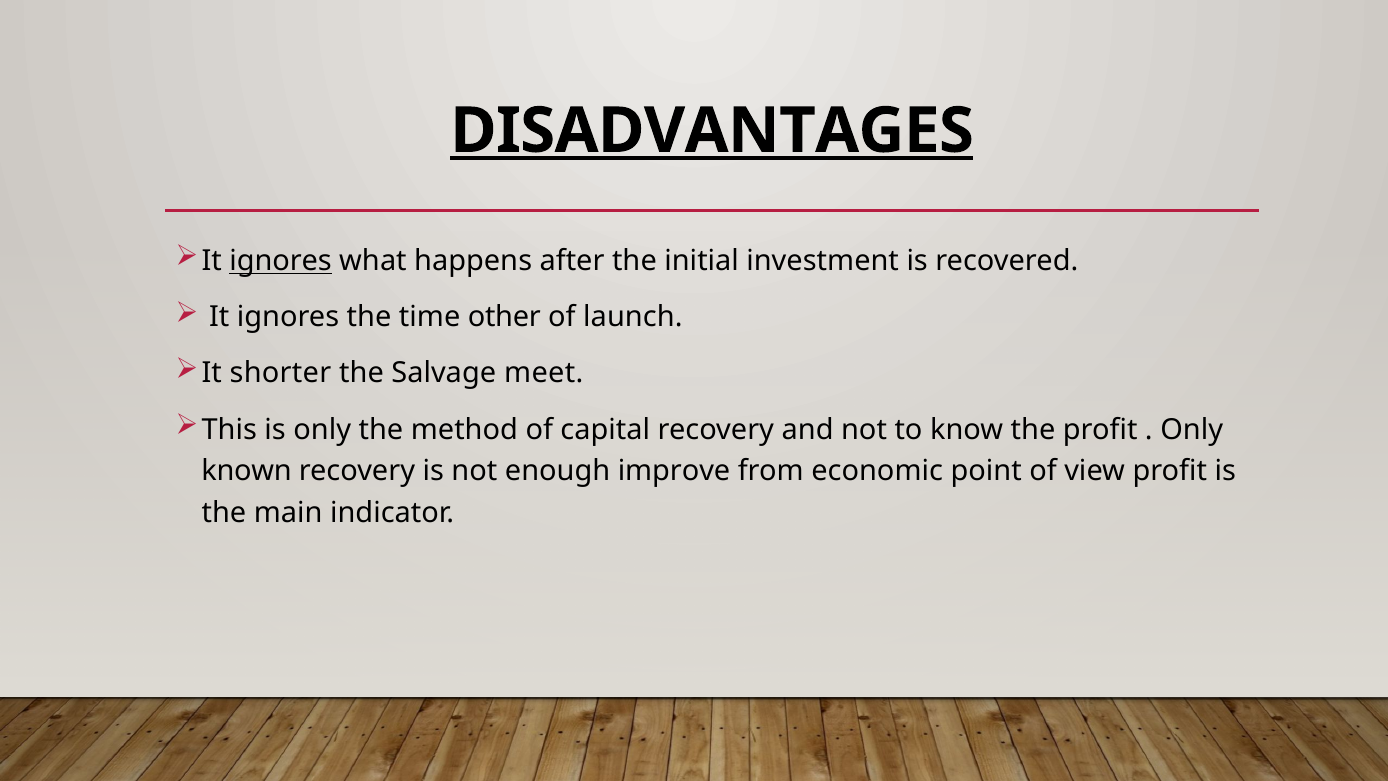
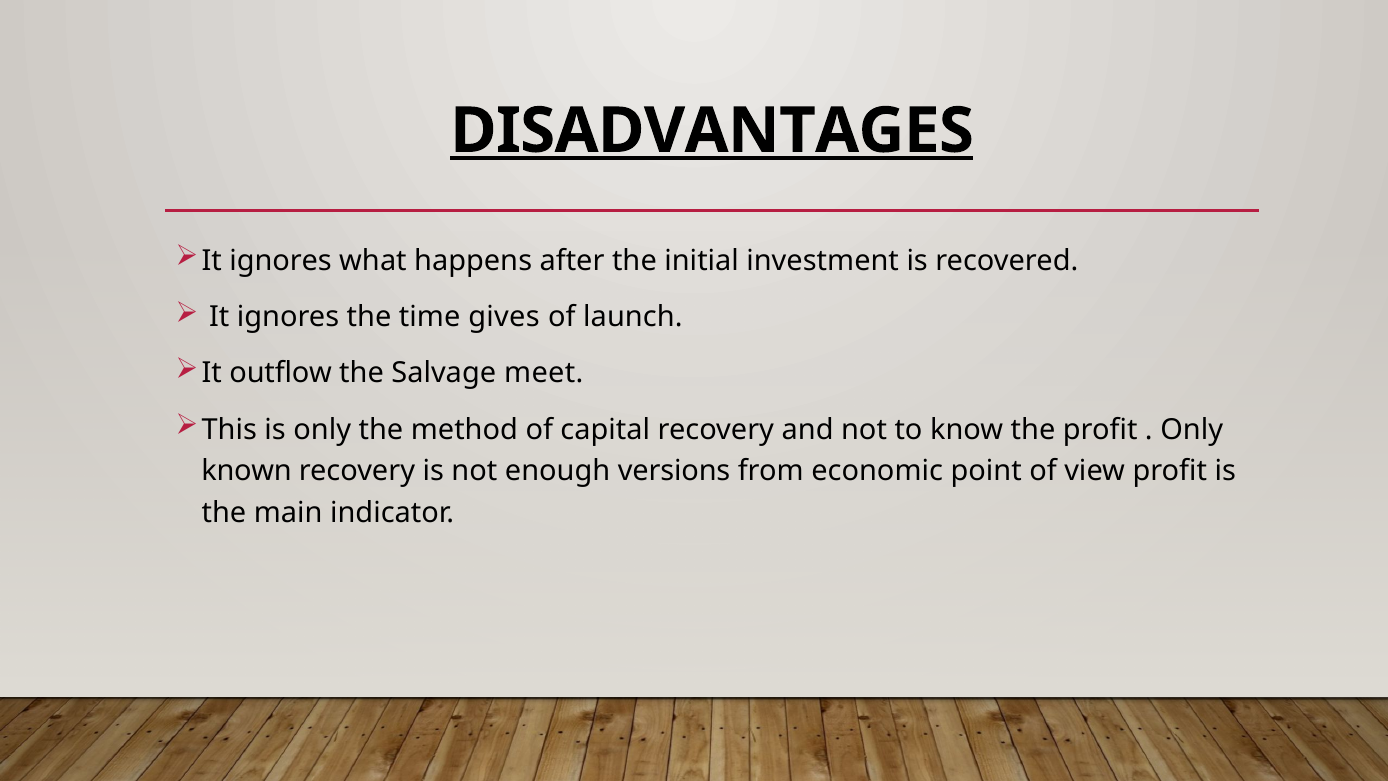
ignores at (281, 261) underline: present -> none
other: other -> gives
shorter: shorter -> outflow
improve: improve -> versions
